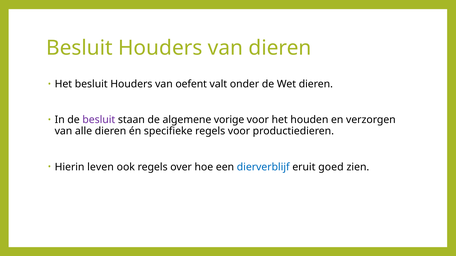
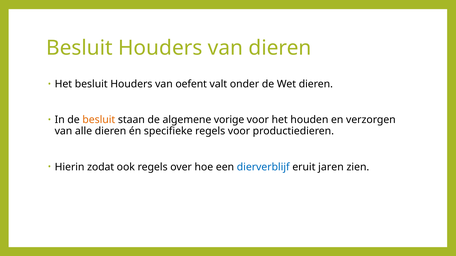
besluit at (99, 120) colour: purple -> orange
leven: leven -> zodat
goed: goed -> jaren
